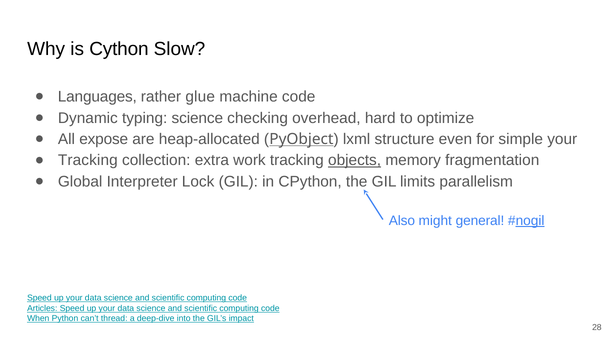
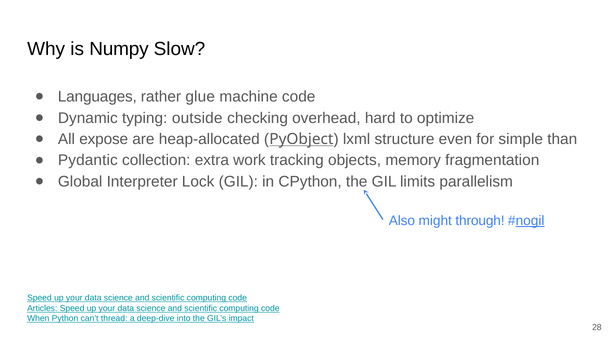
Cython: Cython -> Numpy
typing science: science -> outside
simple your: your -> than
Tracking at (88, 161): Tracking -> Pydantic
objects underline: present -> none
general: general -> through
